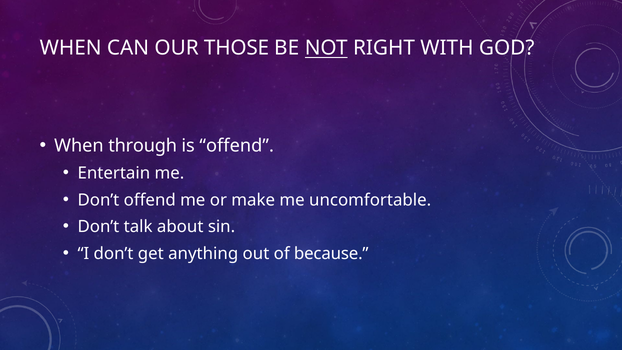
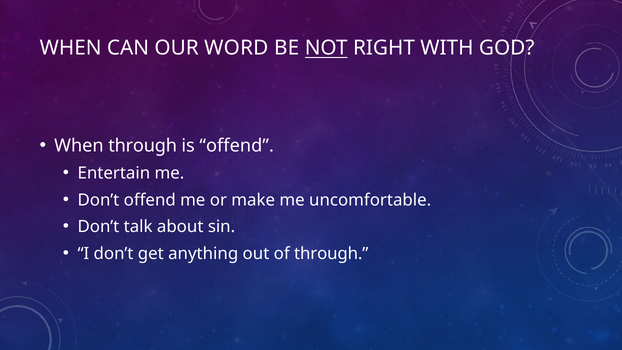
THOSE: THOSE -> WORD
of because: because -> through
